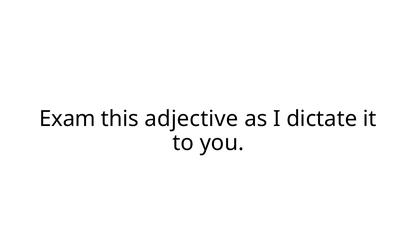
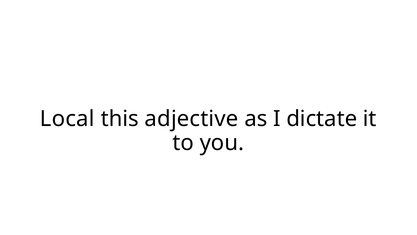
Exam: Exam -> Local
